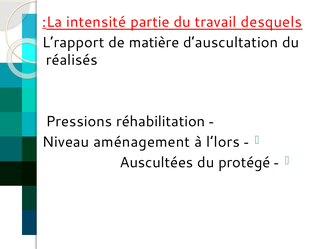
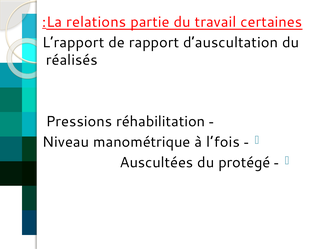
intensité: intensité -> relations
desquels: desquels -> certaines
matière: matière -> rapport
aménagement: aménagement -> manométrique
l’lors: l’lors -> l’fois
